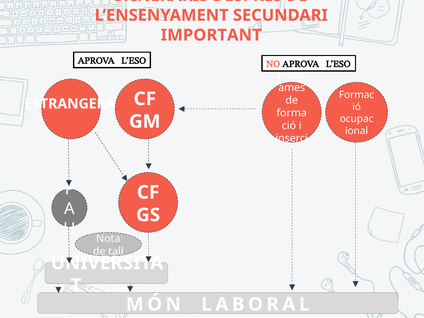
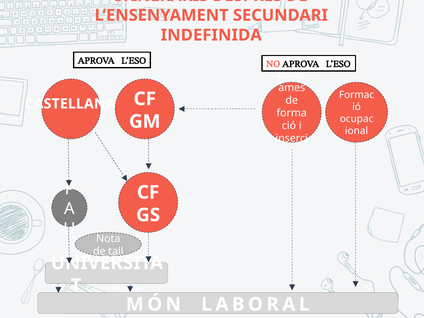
IMPORTANT: IMPORTANT -> INDEFINIDA
ESTRANGERA: ESTRANGERA -> CASTELLANA
